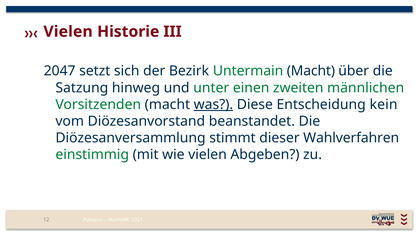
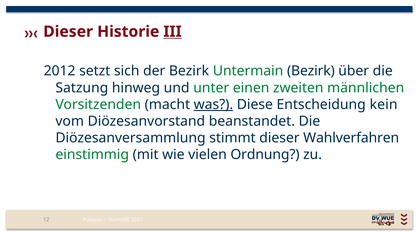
Vielen at (68, 32): Vielen -> Dieser
III underline: none -> present
2047: 2047 -> 2012
Untermain Macht: Macht -> Bezirk
Abgeben: Abgeben -> Ordnung
